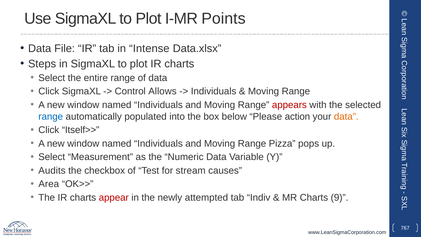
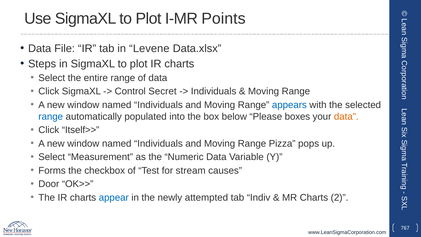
Intense: Intense -> Levene
Allows: Allows -> Secret
appears colour: red -> blue
action: action -> boxes
Audits: Audits -> Forms
Area: Area -> Door
appear colour: red -> blue
9: 9 -> 2
